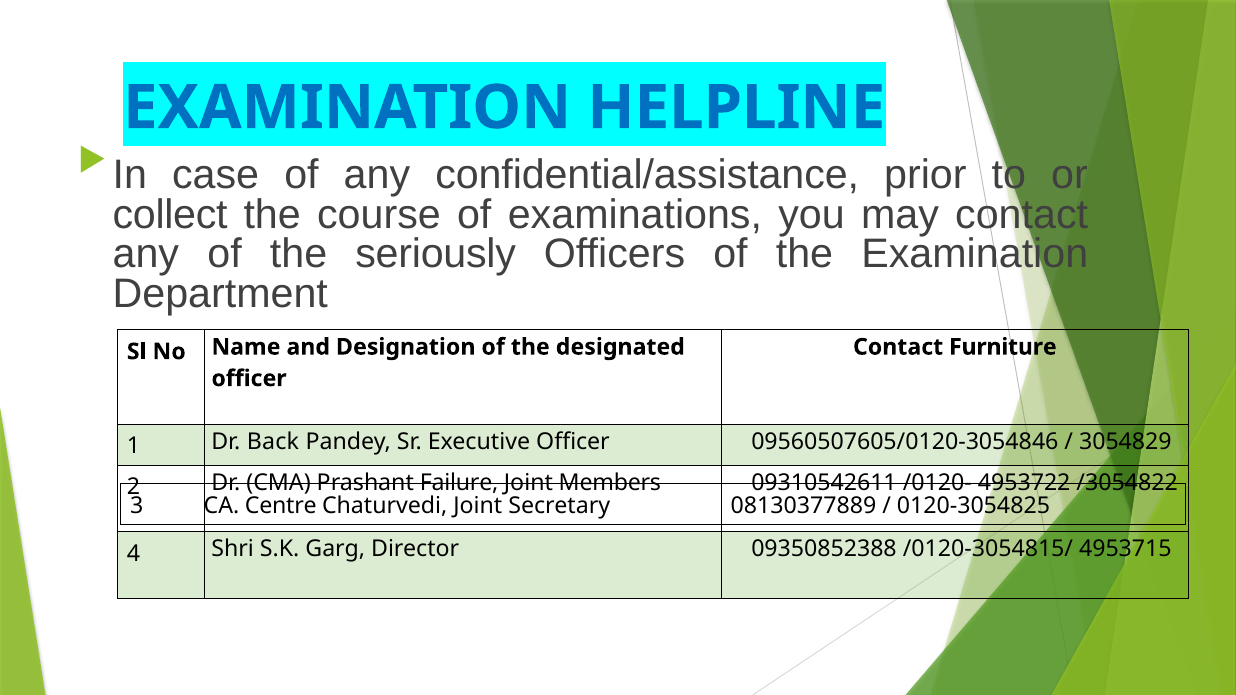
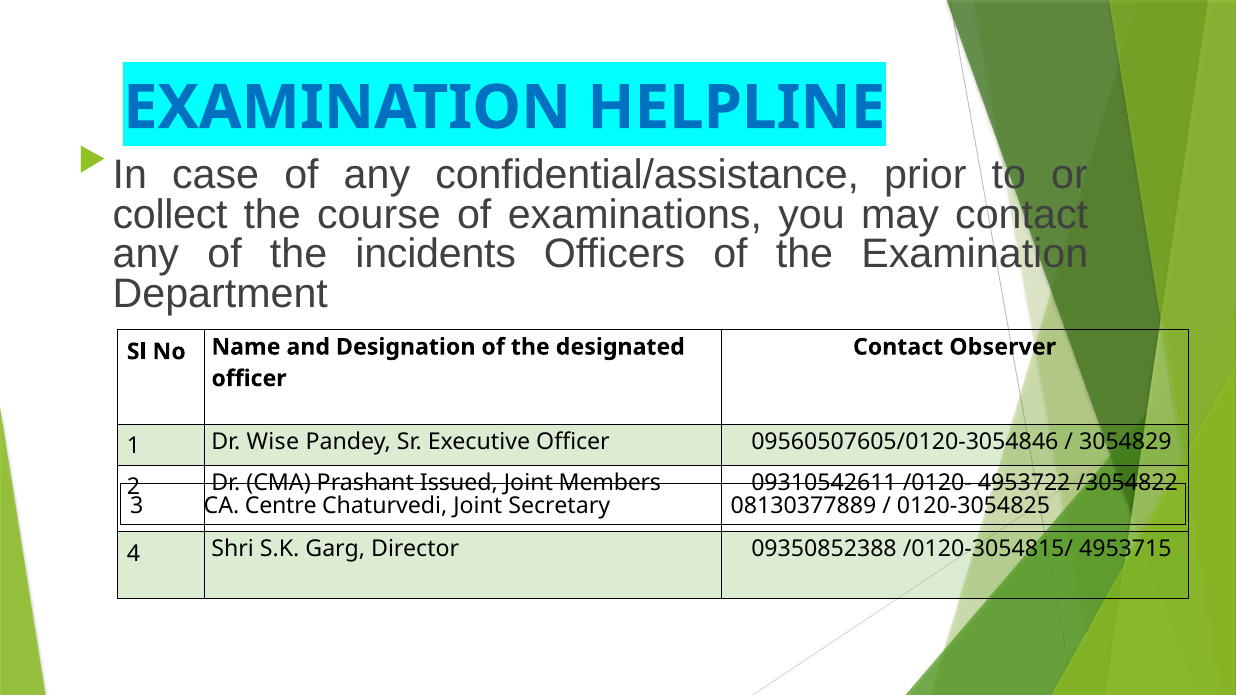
seriously: seriously -> incidents
Furniture: Furniture -> Observer
Back: Back -> Wise
Failure: Failure -> Issued
